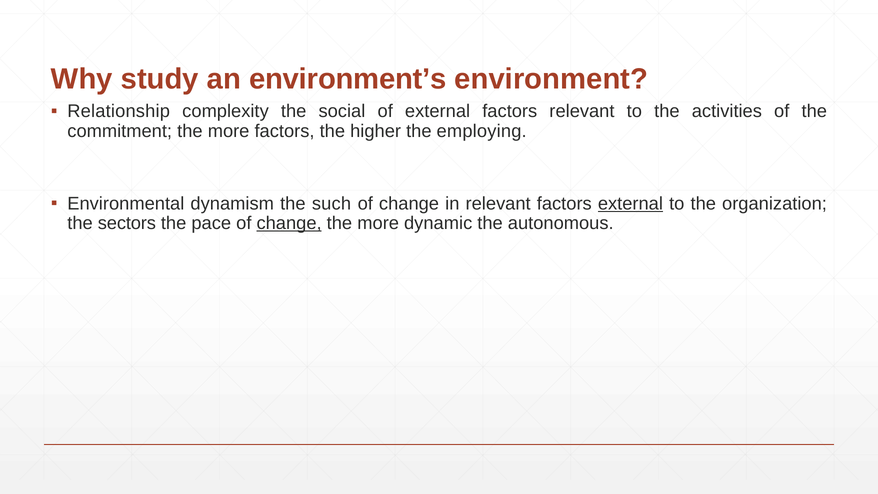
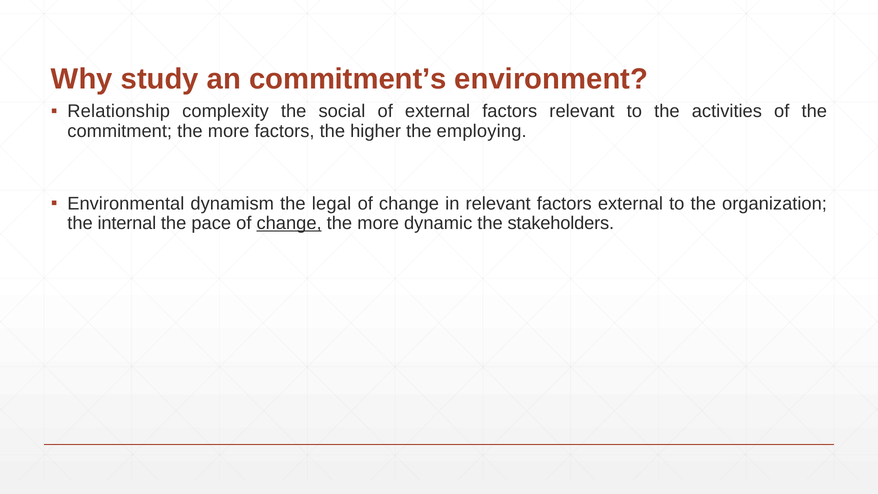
environment’s: environment’s -> commitment’s
such: such -> legal
external at (630, 203) underline: present -> none
sectors: sectors -> internal
autonomous: autonomous -> stakeholders
